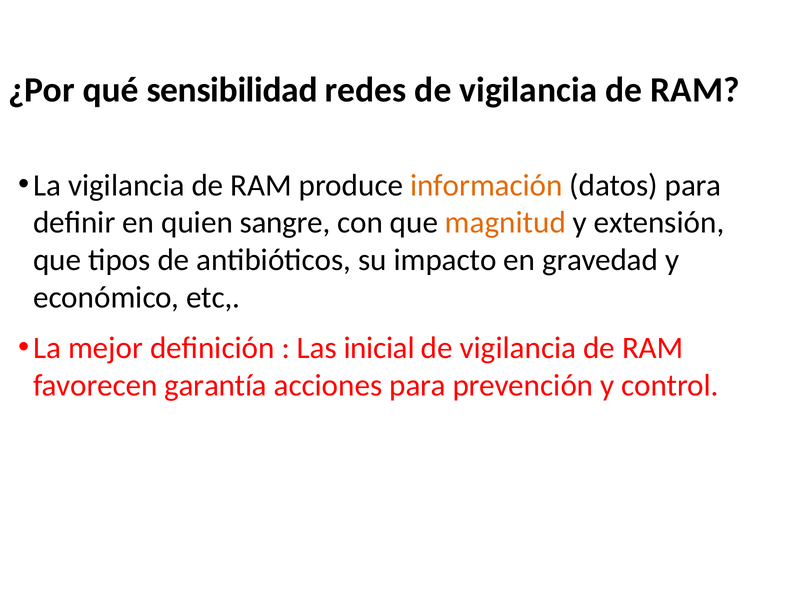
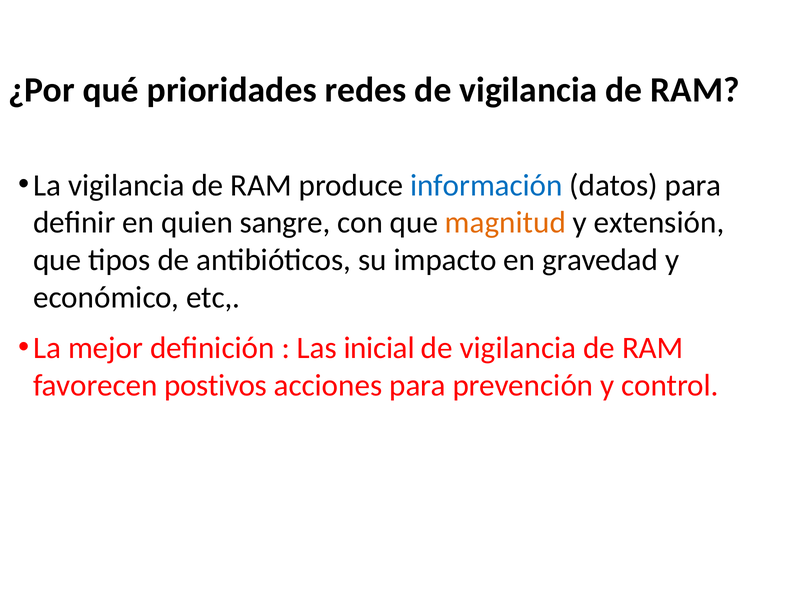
sensibilidad: sensibilidad -> prioridades
información colour: orange -> blue
garantía: garantía -> postivos
